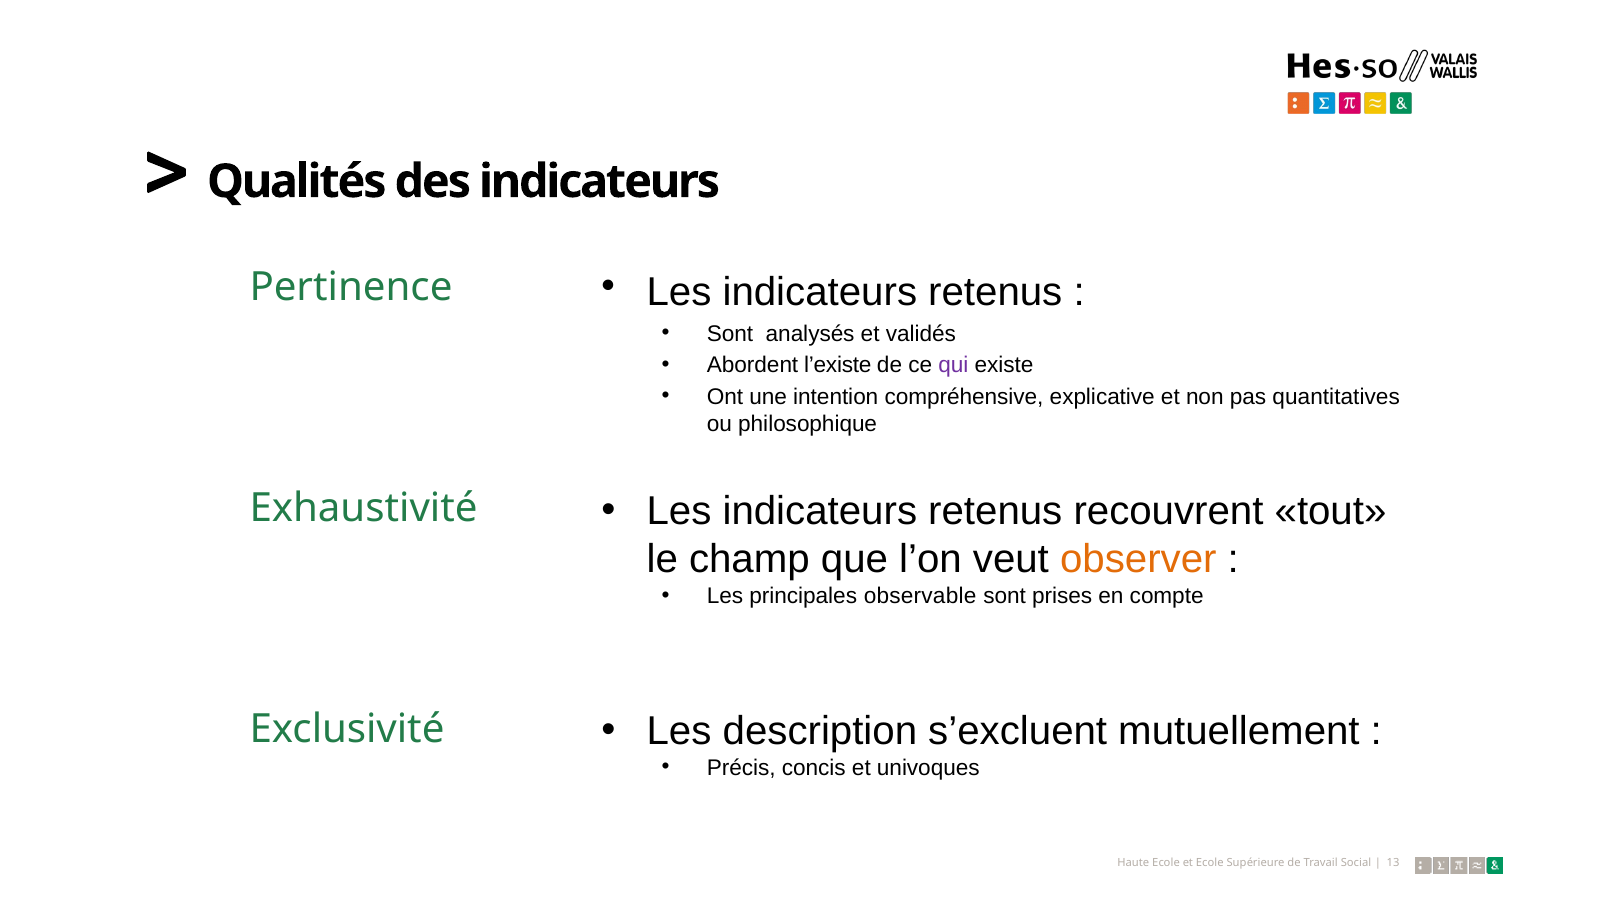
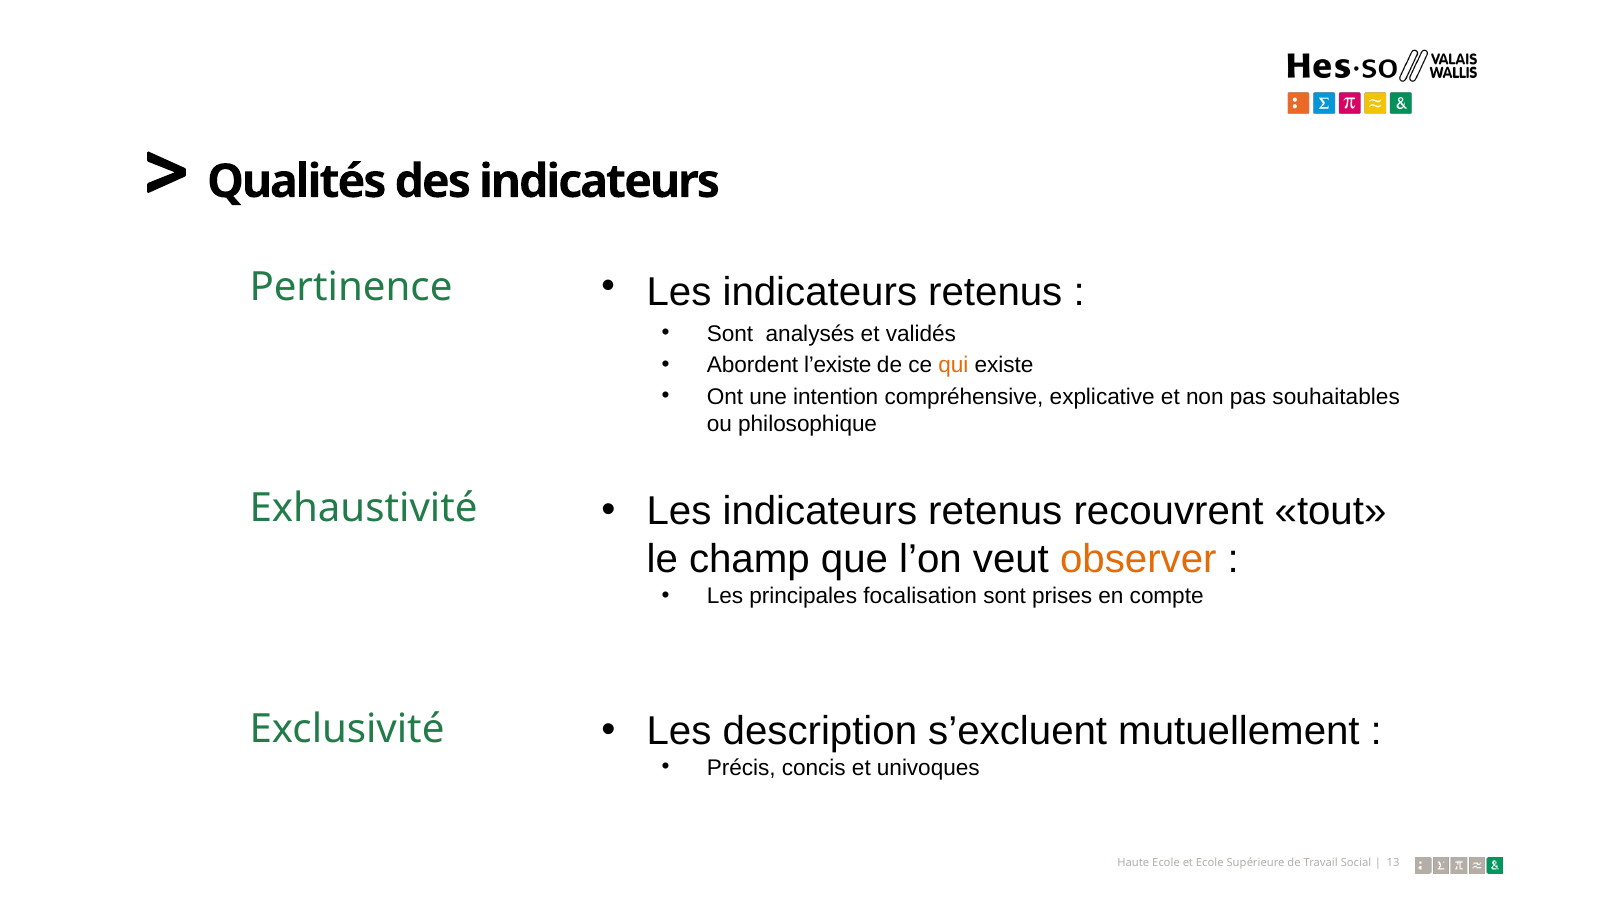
qui colour: purple -> orange
quantitatives: quantitatives -> souhaitables
observable: observable -> focalisation
